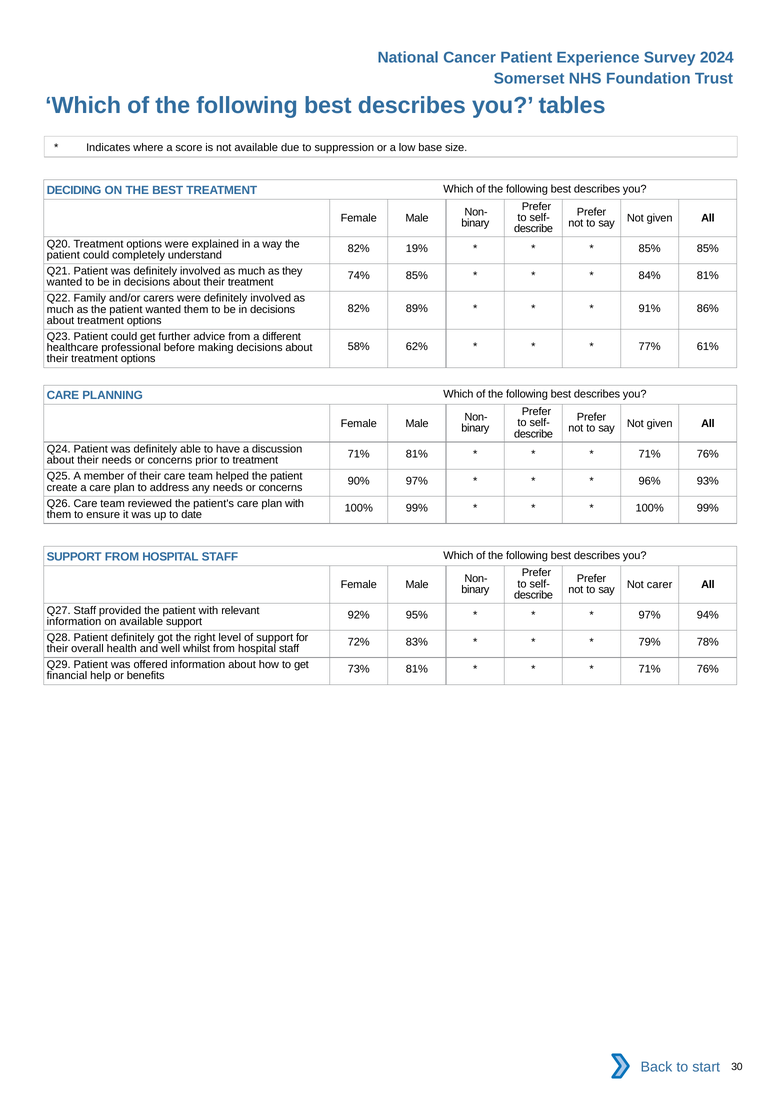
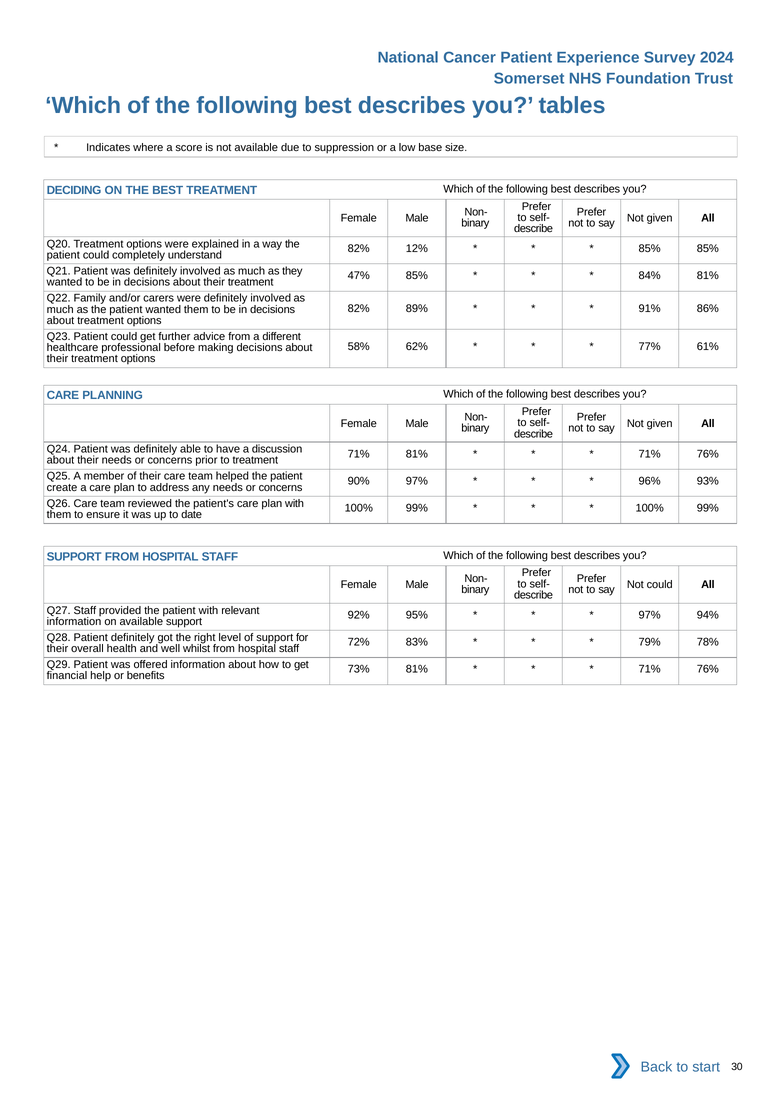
19%: 19% -> 12%
74%: 74% -> 47%
Not carer: carer -> could
